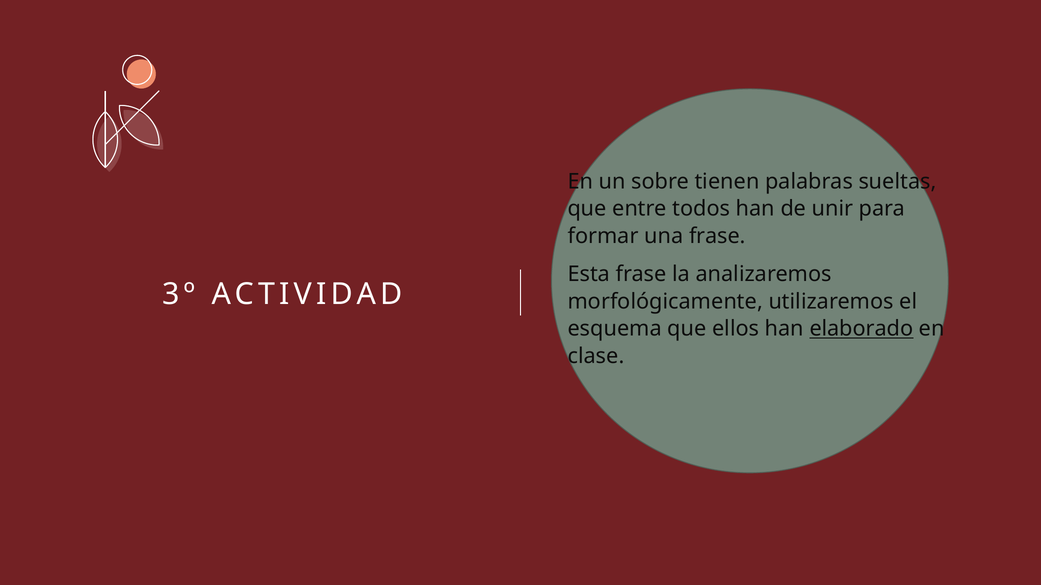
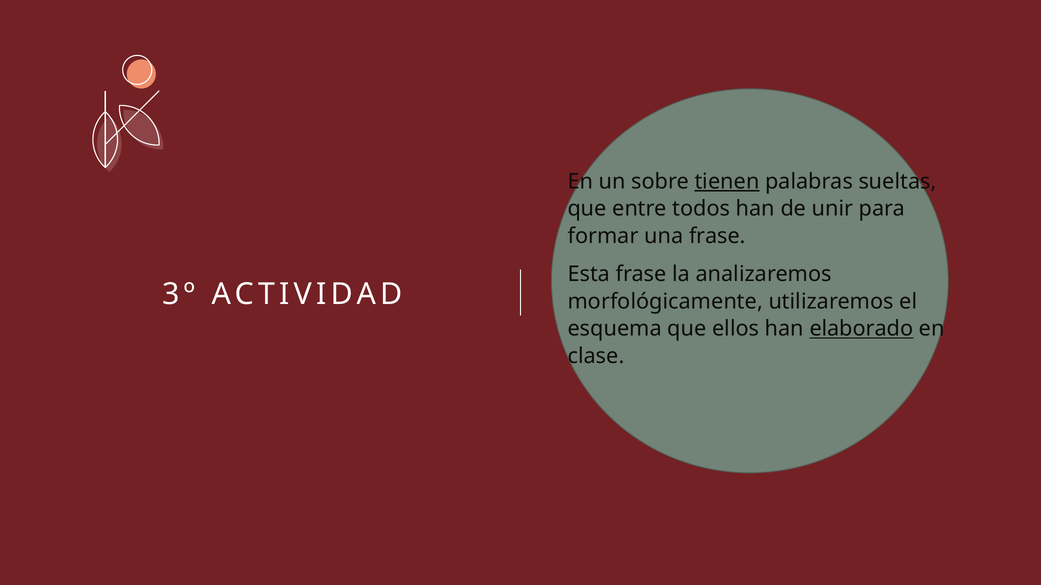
tienen underline: none -> present
